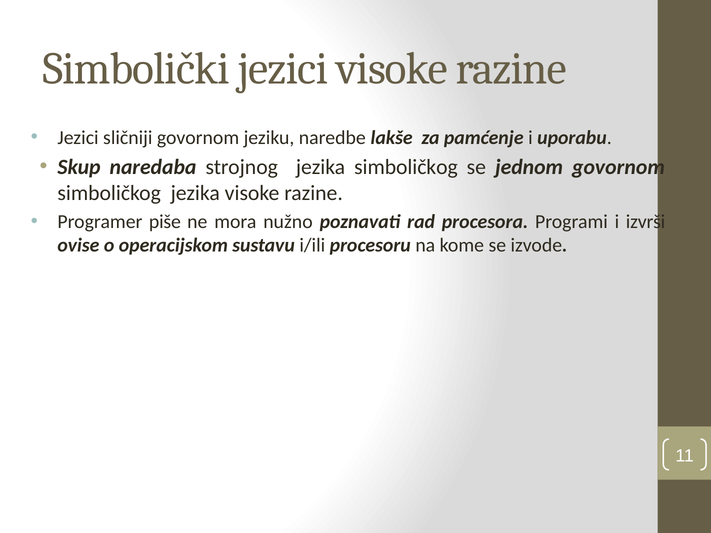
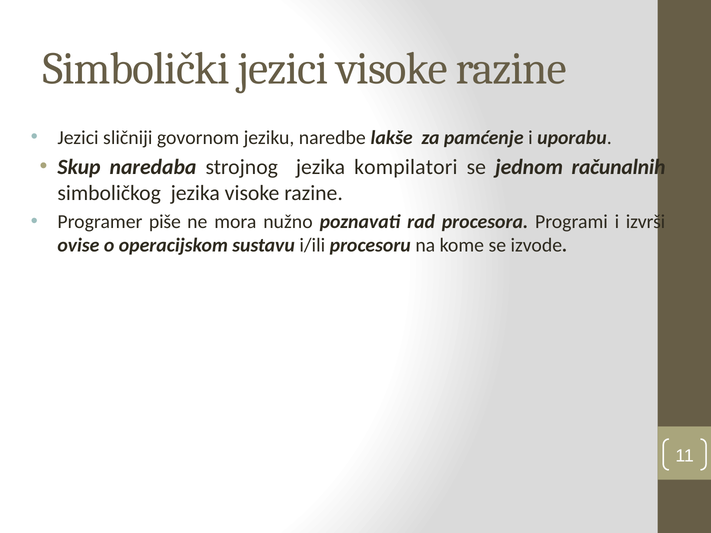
jezika simboličkog: simboličkog -> kompilatori
jednom govornom: govornom -> računalnih
